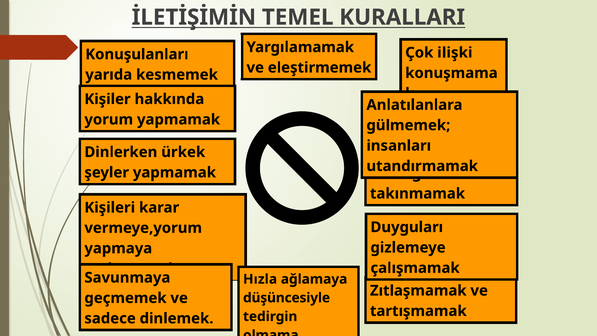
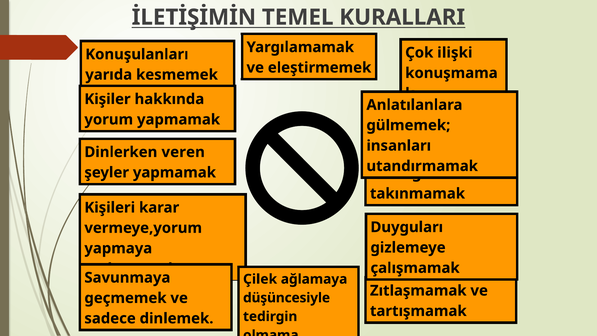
ürkek: ürkek -> veren
Hızla: Hızla -> Çilek
